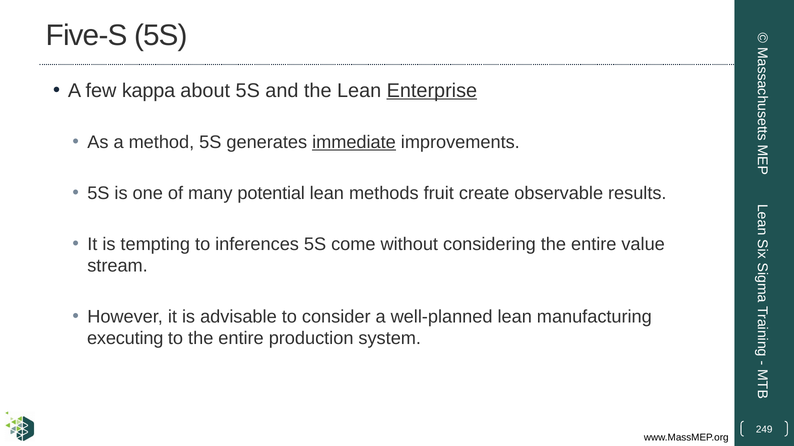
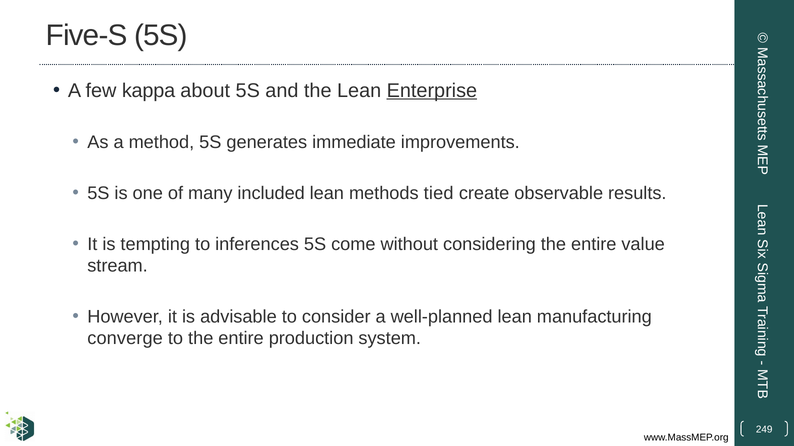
immediate underline: present -> none
potential: potential -> included
fruit: fruit -> tied
executing: executing -> converge
